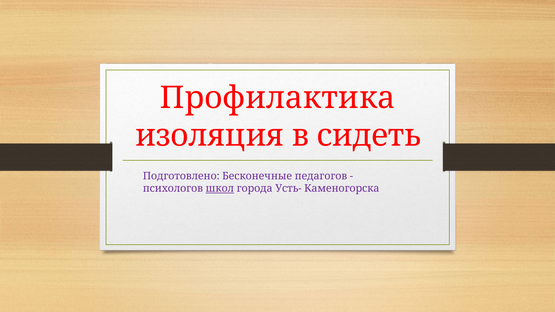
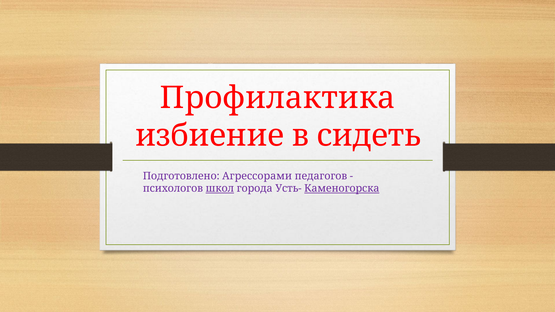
изоляция: изоляция -> избиение
Бесконечные: Бесконечные -> Агрессорами
Каменогорска underline: none -> present
